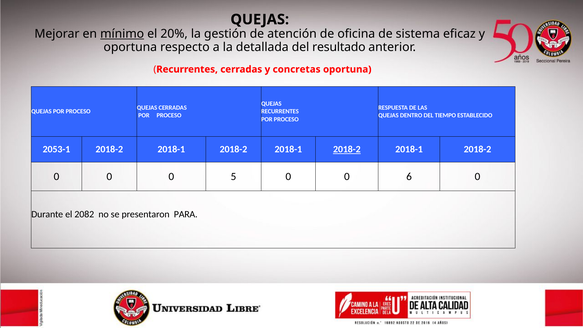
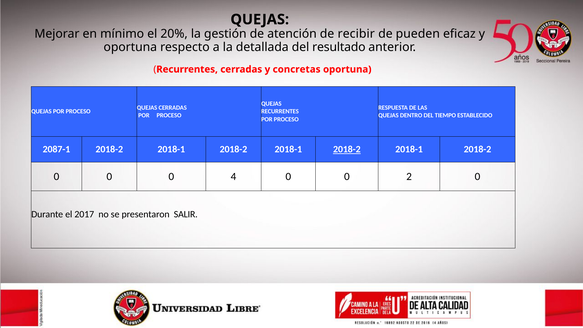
mínimo underline: present -> none
oficina: oficina -> recibir
sistema: sistema -> pueden
2053-1: 2053-1 -> 2087-1
5: 5 -> 4
6: 6 -> 2
2082: 2082 -> 2017
PARA: PARA -> SALIR
